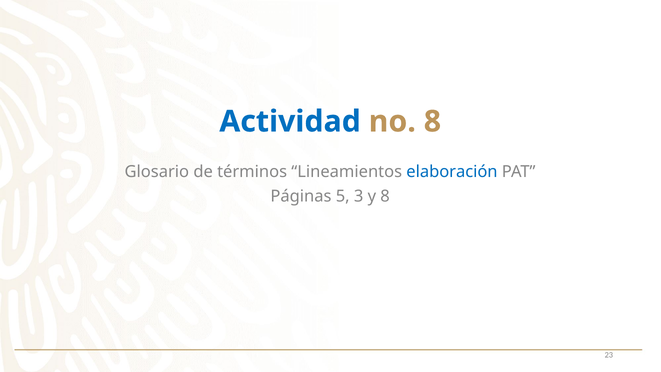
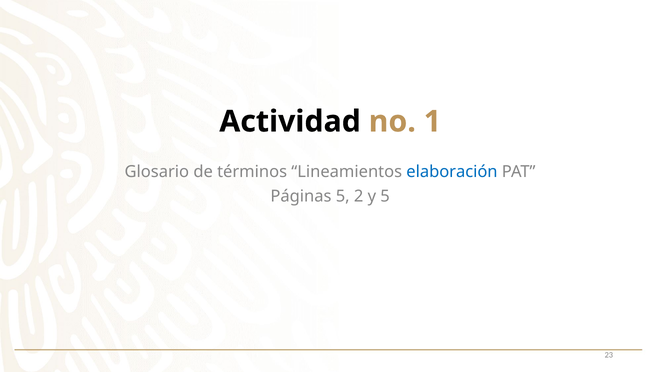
Actividad colour: blue -> black
no 8: 8 -> 1
3: 3 -> 2
y 8: 8 -> 5
